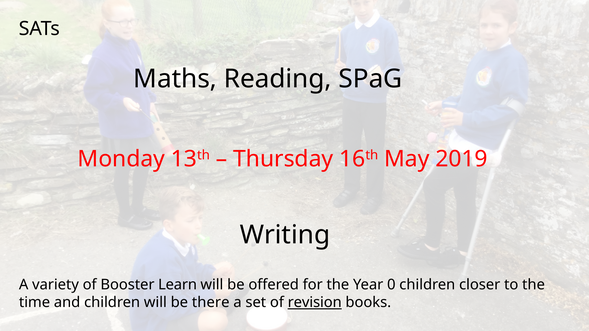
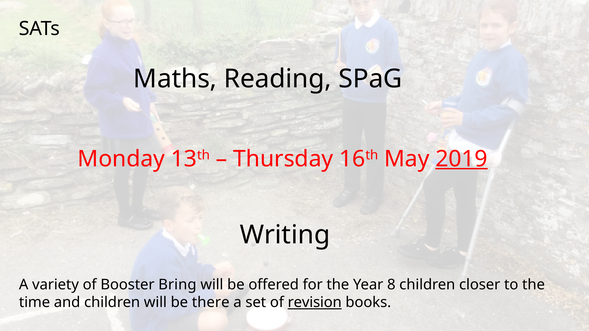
2019 underline: none -> present
Learn: Learn -> Bring
0: 0 -> 8
